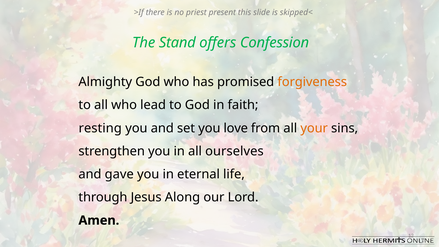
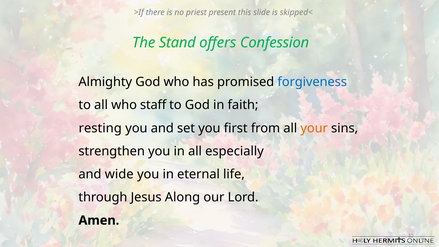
forgiveness colour: orange -> blue
lead: lead -> staff
love: love -> first
ourselves: ourselves -> especially
gave: gave -> wide
